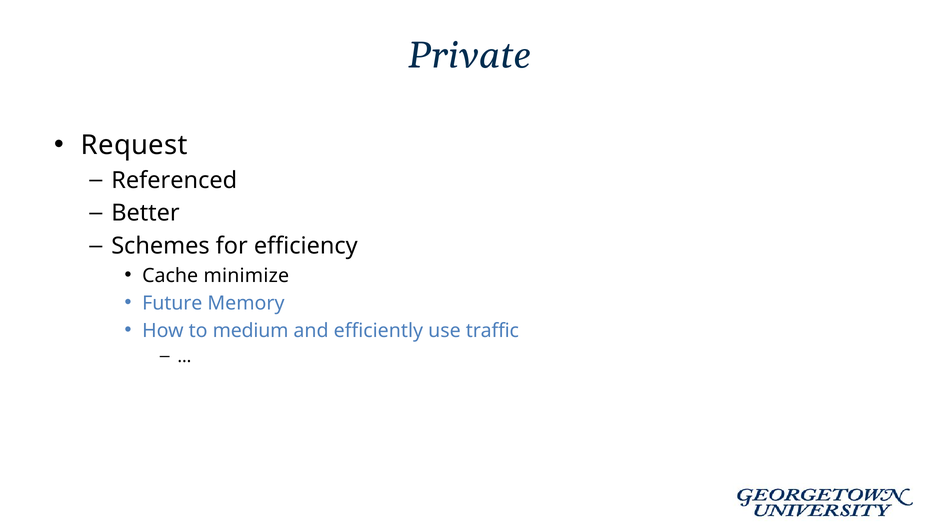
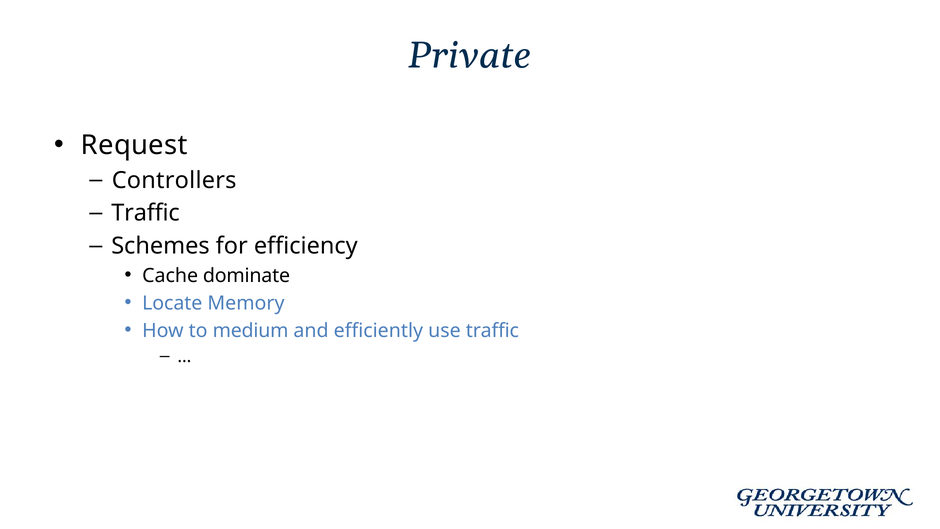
Referenced: Referenced -> Controllers
Better at (145, 213): Better -> Traffic
minimize: minimize -> dominate
Future: Future -> Locate
